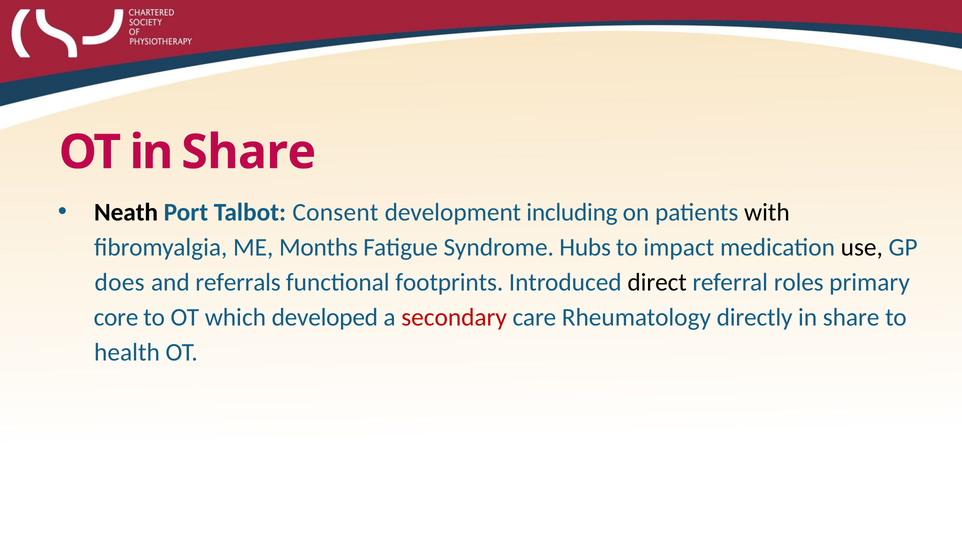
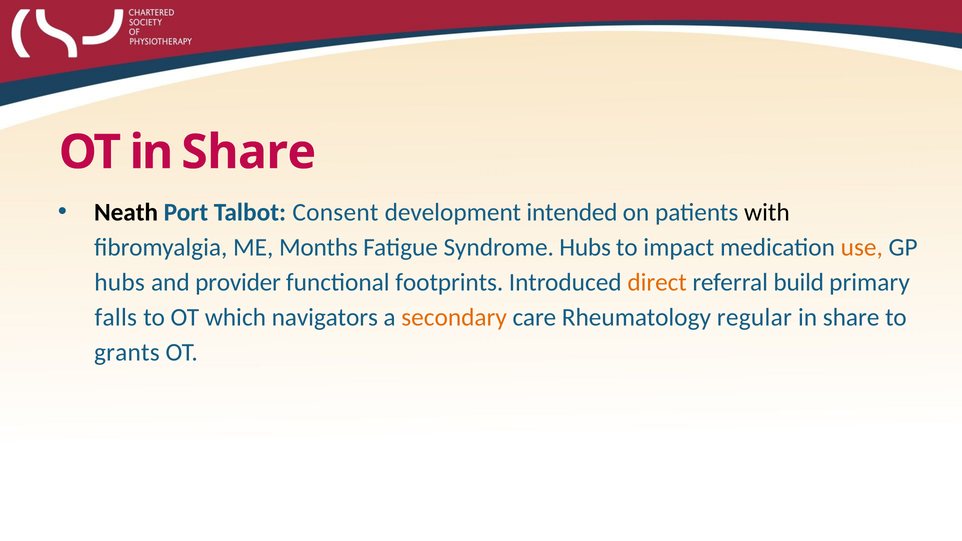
including: including -> intended
use colour: black -> orange
does at (120, 282): does -> hubs
referrals: referrals -> provider
direct colour: black -> orange
roles: roles -> build
core: core -> falls
developed: developed -> navigators
secondary colour: red -> orange
directly: directly -> regular
health: health -> grants
